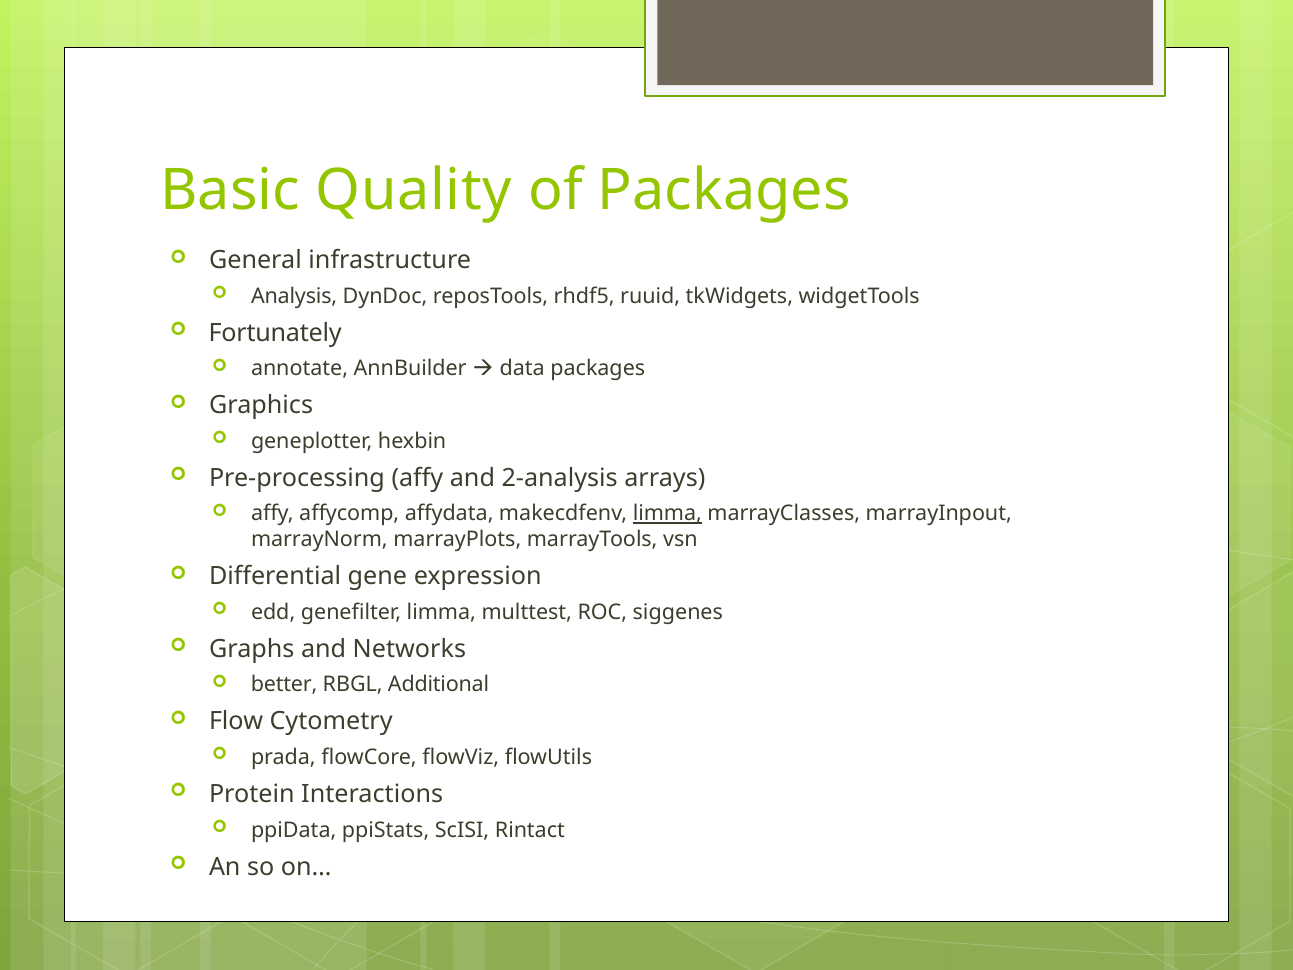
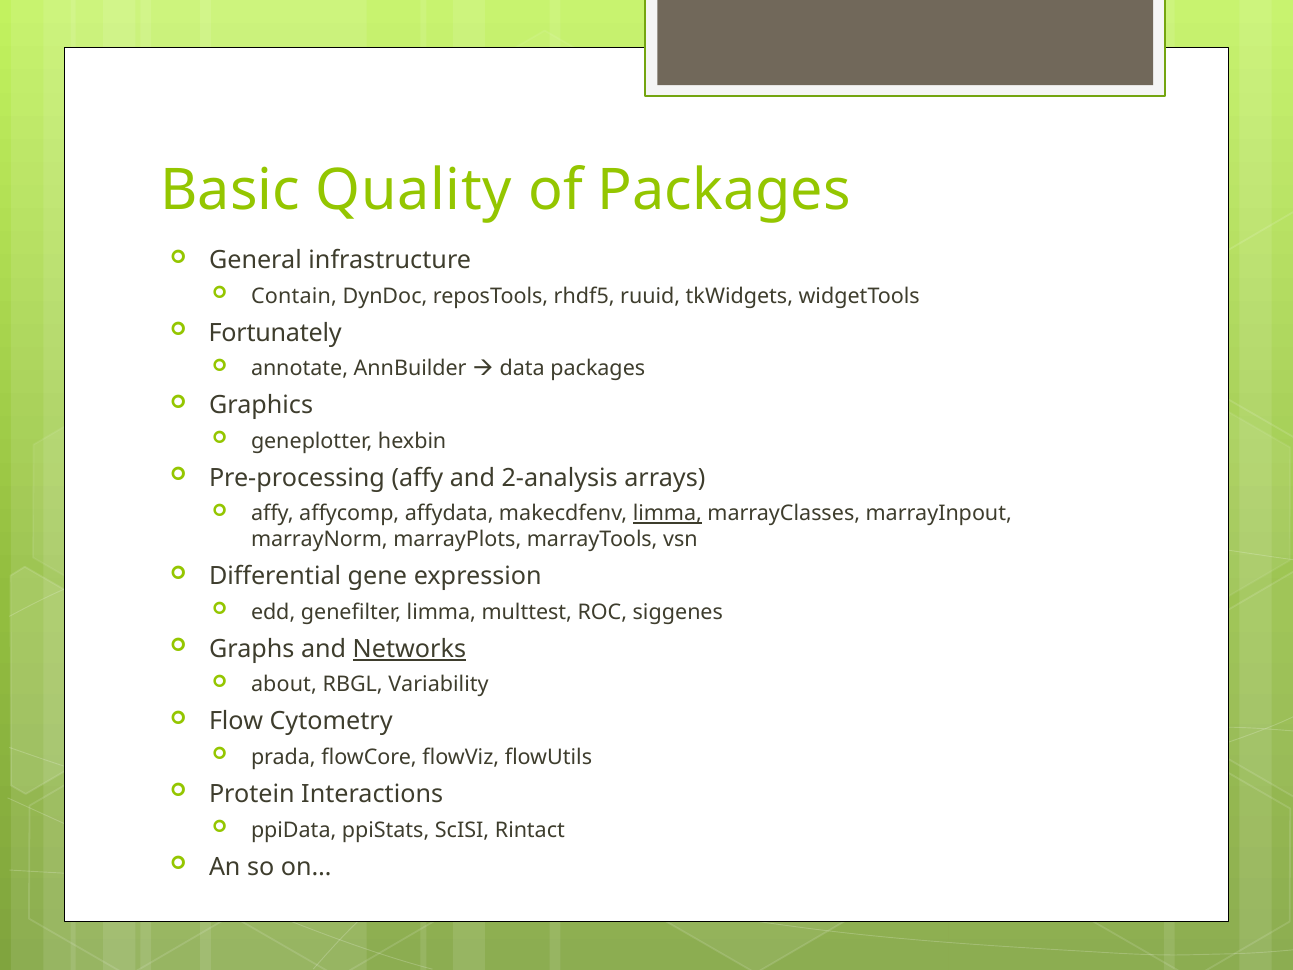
Analysis: Analysis -> Contain
Networks underline: none -> present
better: better -> about
Additional: Additional -> Variability
